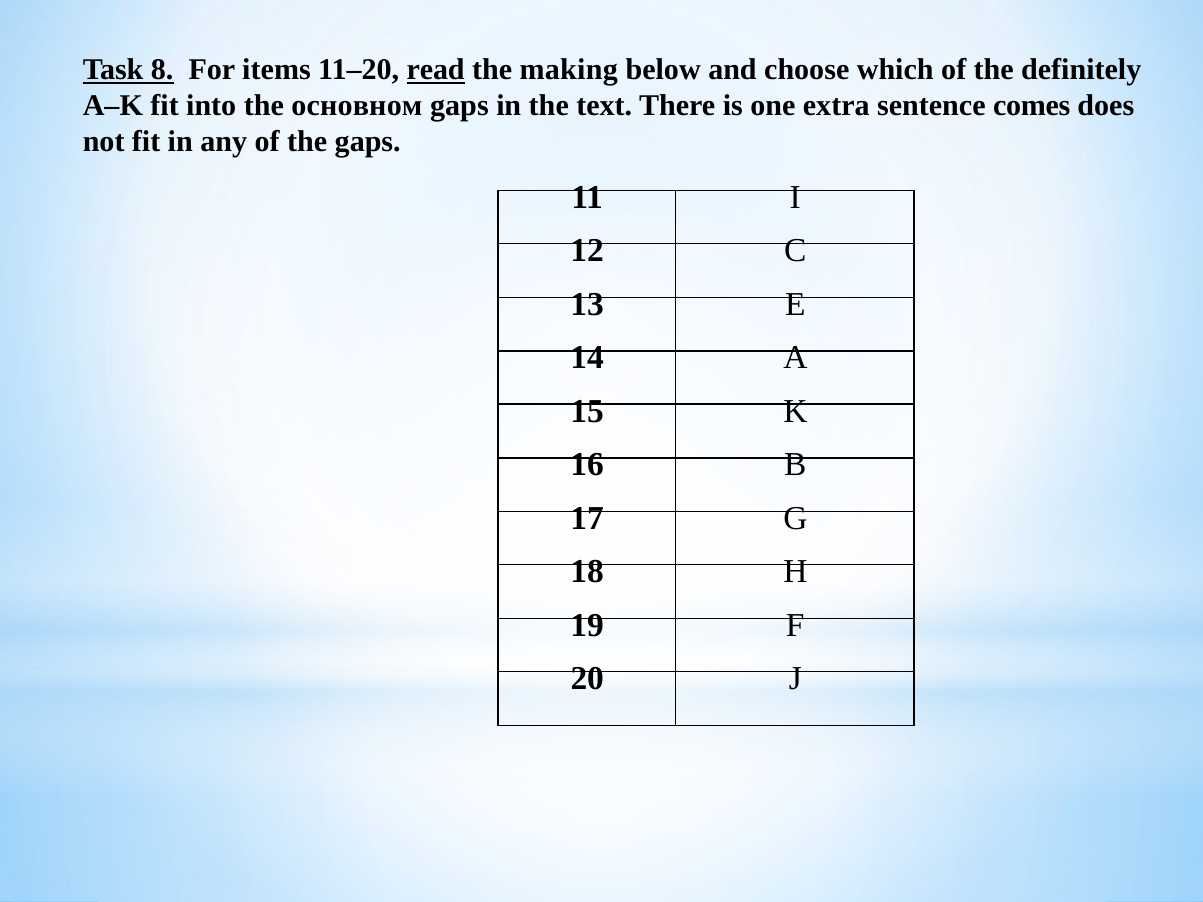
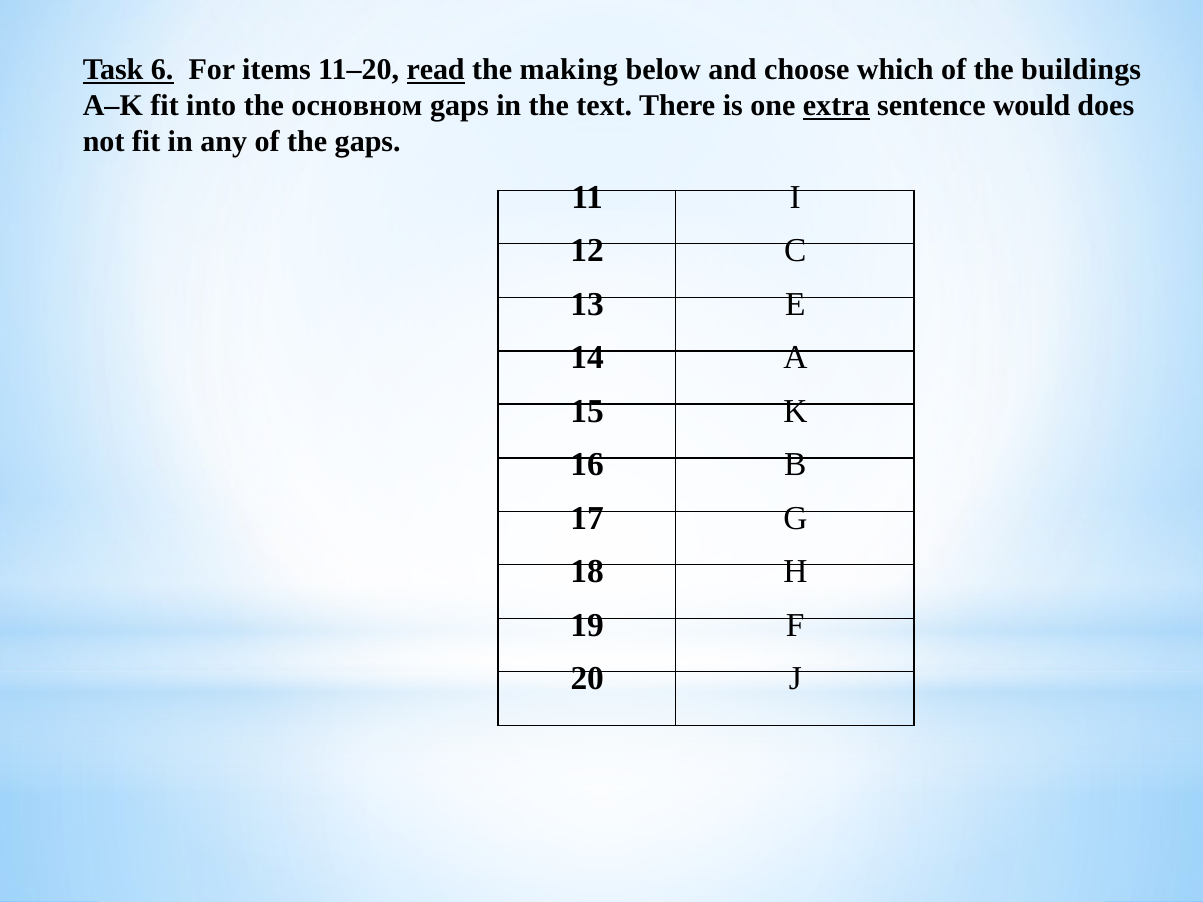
8: 8 -> 6
definitely: definitely -> buildings
extra underline: none -> present
comes: comes -> would
